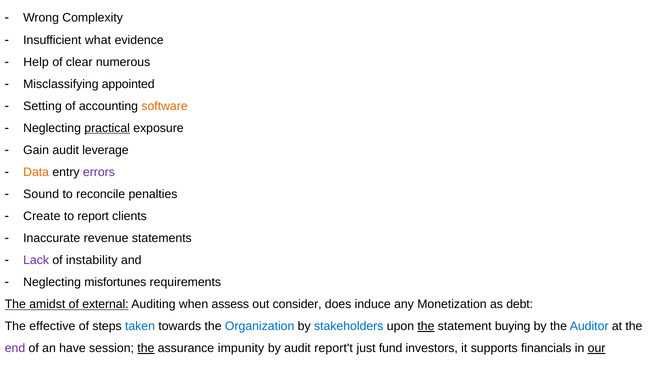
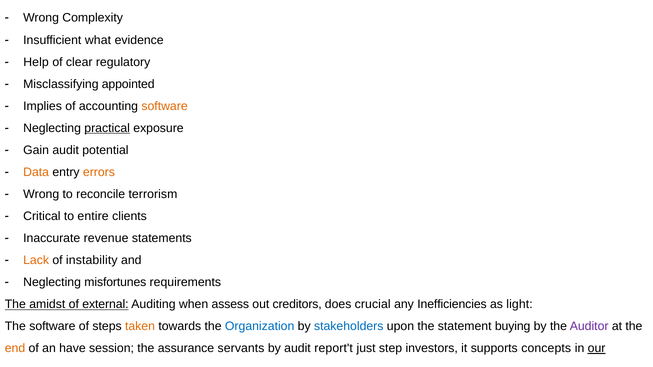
numerous: numerous -> regulatory
Setting: Setting -> Implies
leverage: leverage -> potential
errors colour: purple -> orange
Sound at (41, 194): Sound -> Wrong
penalties: penalties -> terrorism
Create: Create -> Critical
report: report -> entire
Lack colour: purple -> orange
consider: consider -> creditors
induce: induce -> crucial
Monetization: Monetization -> Inefficiencies
debt: debt -> light
The effective: effective -> software
taken colour: blue -> orange
the at (426, 326) underline: present -> none
Auditor colour: blue -> purple
end colour: purple -> orange
the at (146, 349) underline: present -> none
impunity: impunity -> servants
fund: fund -> step
financials: financials -> concepts
